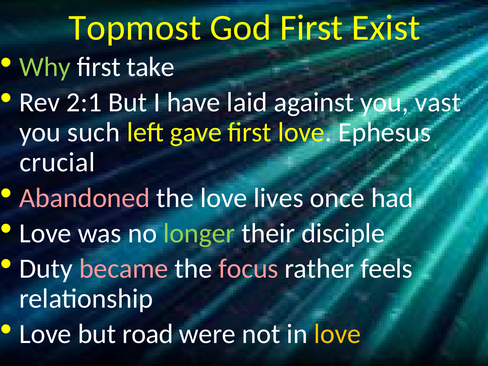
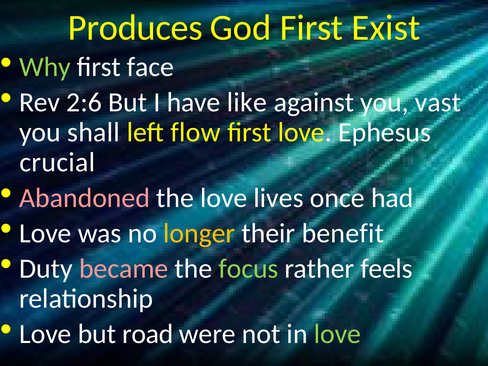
Topmost: Topmost -> Produces
take: take -> face
2:1: 2:1 -> 2:6
laid: laid -> like
such: such -> shall
gave: gave -> flow
longer colour: light green -> yellow
disciple: disciple -> benefit
focus colour: pink -> light green
love at (337, 334) colour: yellow -> light green
